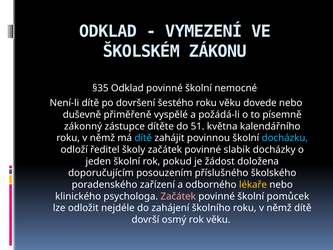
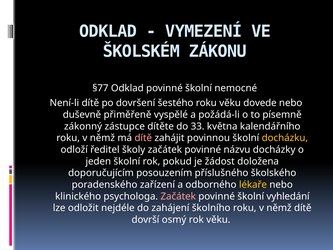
§35: §35 -> §77
51: 51 -> 33
dítě at (143, 138) colour: light blue -> pink
docházku colour: light blue -> yellow
slabik: slabik -> názvu
pomůcek: pomůcek -> vyhledání
